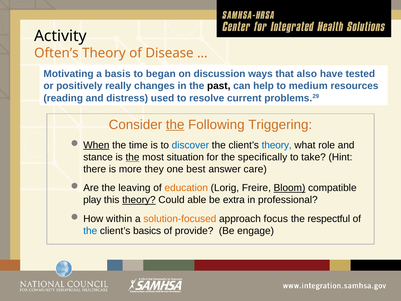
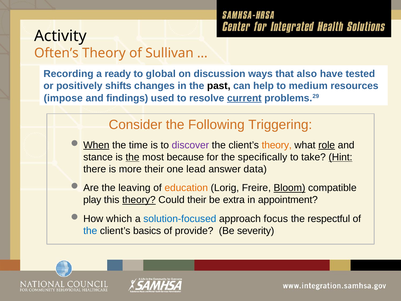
Disease: Disease -> Sullivan
Motivating: Motivating -> Recording
basis: basis -> ready
began: began -> global
really: really -> shifts
reading: reading -> impose
distress: distress -> findings
current underline: none -> present
the at (175, 125) underline: present -> none
discover colour: blue -> purple
theory at (277, 145) colour: blue -> orange
role underline: none -> present
situation: situation -> because
Hint underline: none -> present
more they: they -> their
best: best -> lead
care: care -> data
Could able: able -> their
professional: professional -> appointment
within: within -> which
solution-focused colour: orange -> blue
engage: engage -> severity
